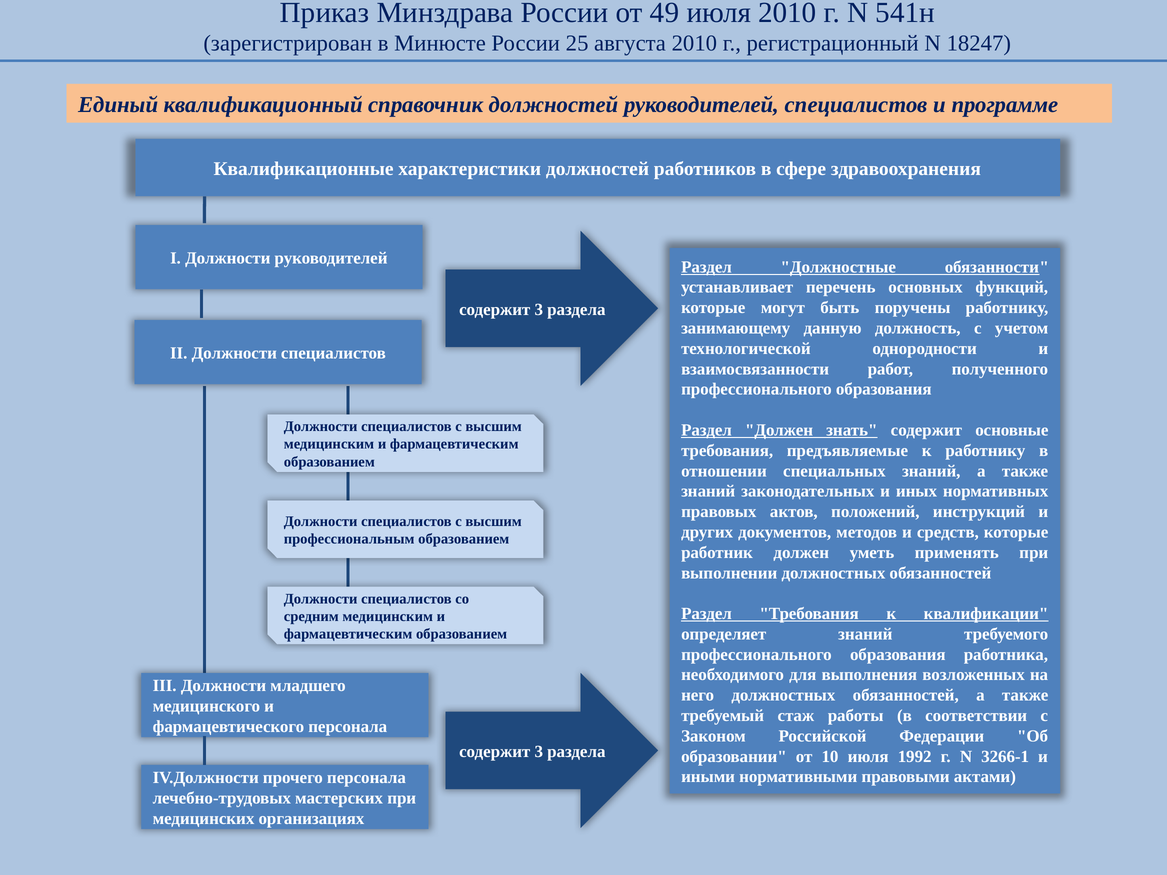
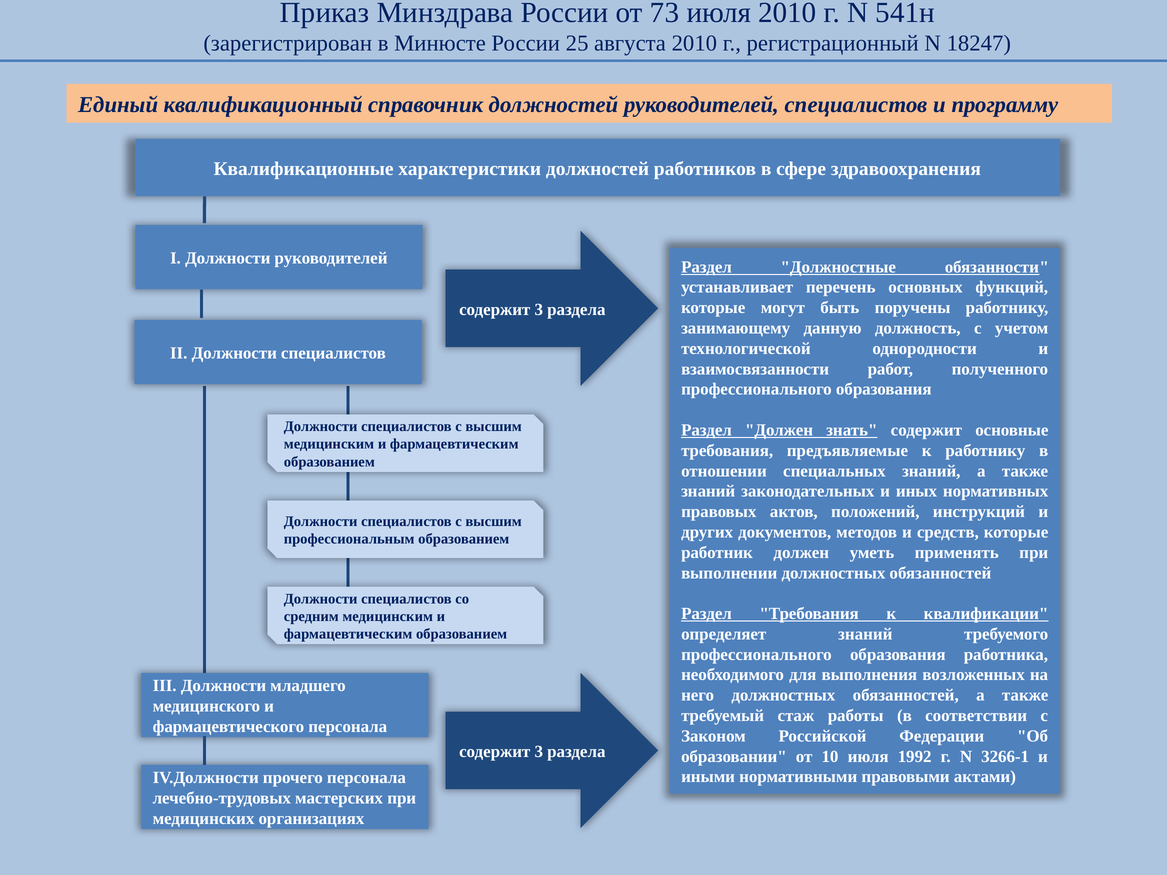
49: 49 -> 73
программе: программе -> программу
